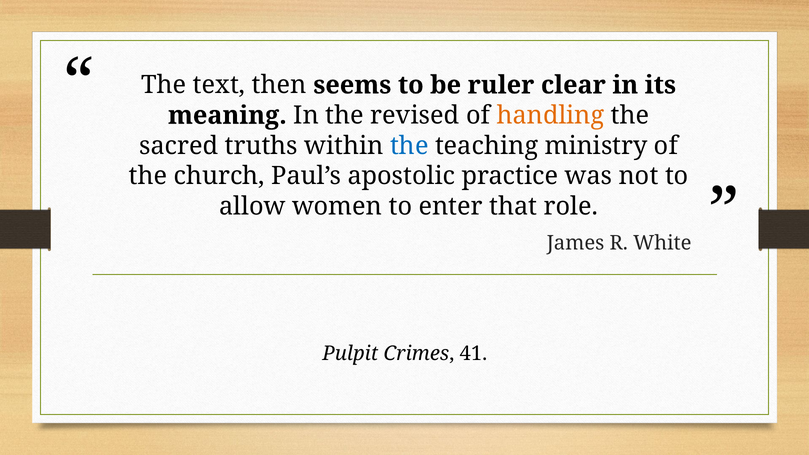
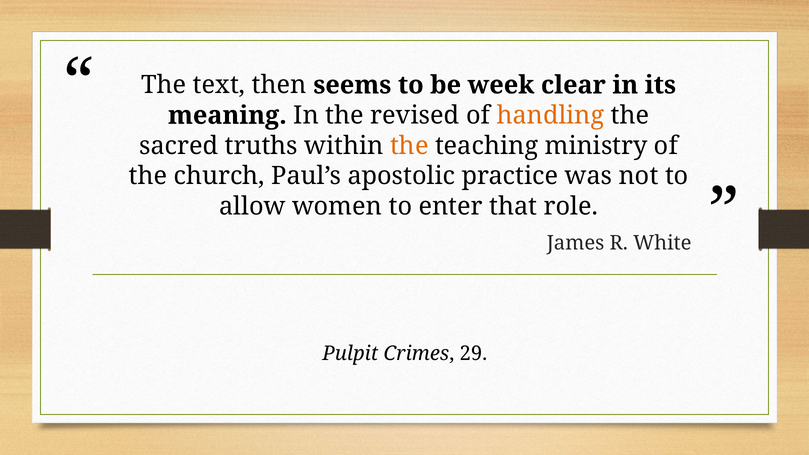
ruler: ruler -> week
the at (409, 146) colour: blue -> orange
41: 41 -> 29
